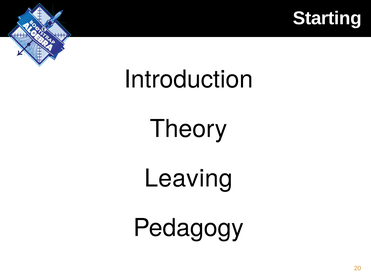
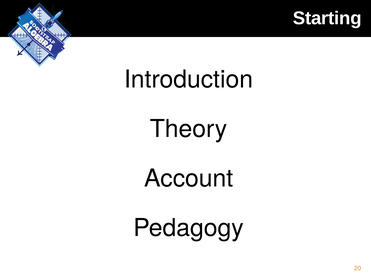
Leaving: Leaving -> Account
